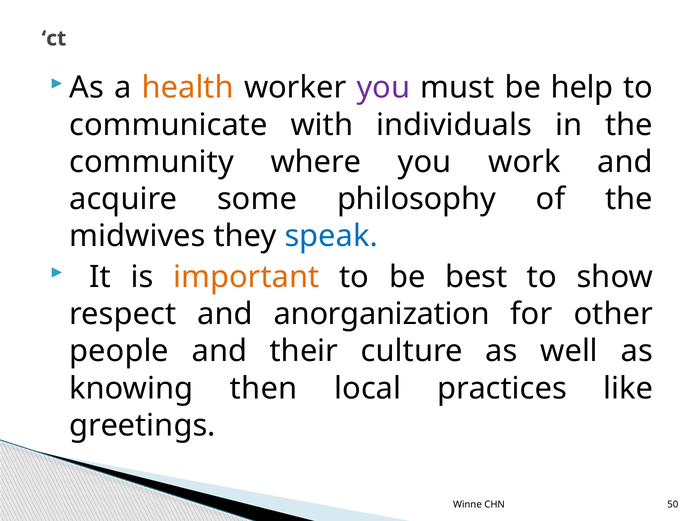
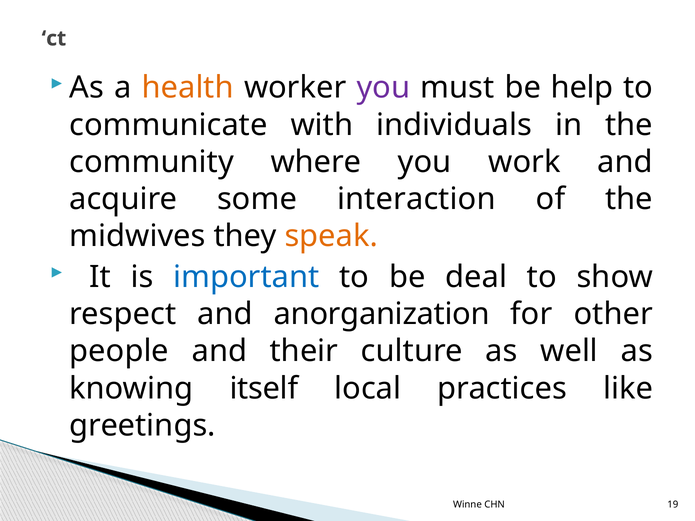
philosophy: philosophy -> interaction
speak colour: blue -> orange
important colour: orange -> blue
best: best -> deal
then: then -> itself
50: 50 -> 19
